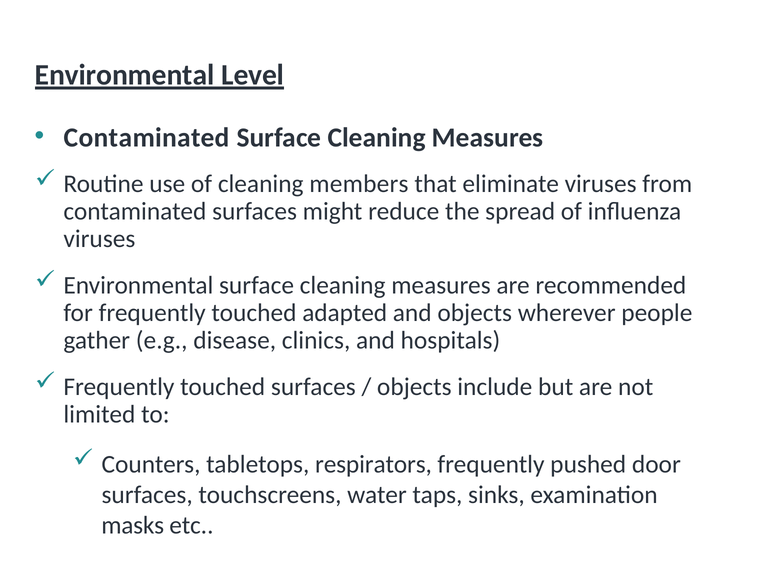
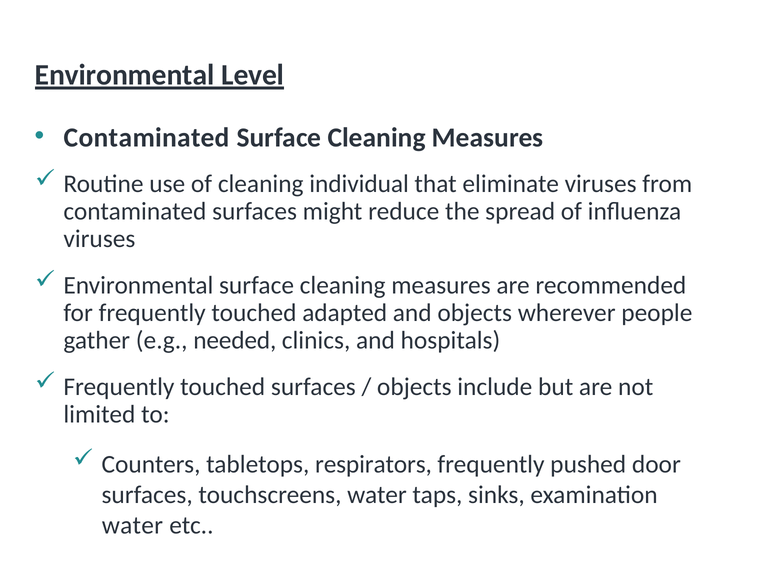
members: members -> individual
disease: disease -> needed
masks at (133, 525): masks -> water
